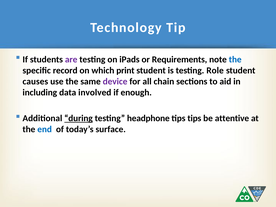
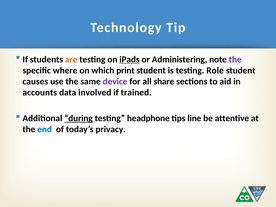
are colour: purple -> orange
iPads underline: none -> present
Requirements: Requirements -> Administering
the at (235, 59) colour: blue -> purple
record: record -> where
chain: chain -> share
including: including -> accounts
enough: enough -> trained
tips tips: tips -> line
surface: surface -> privacy
